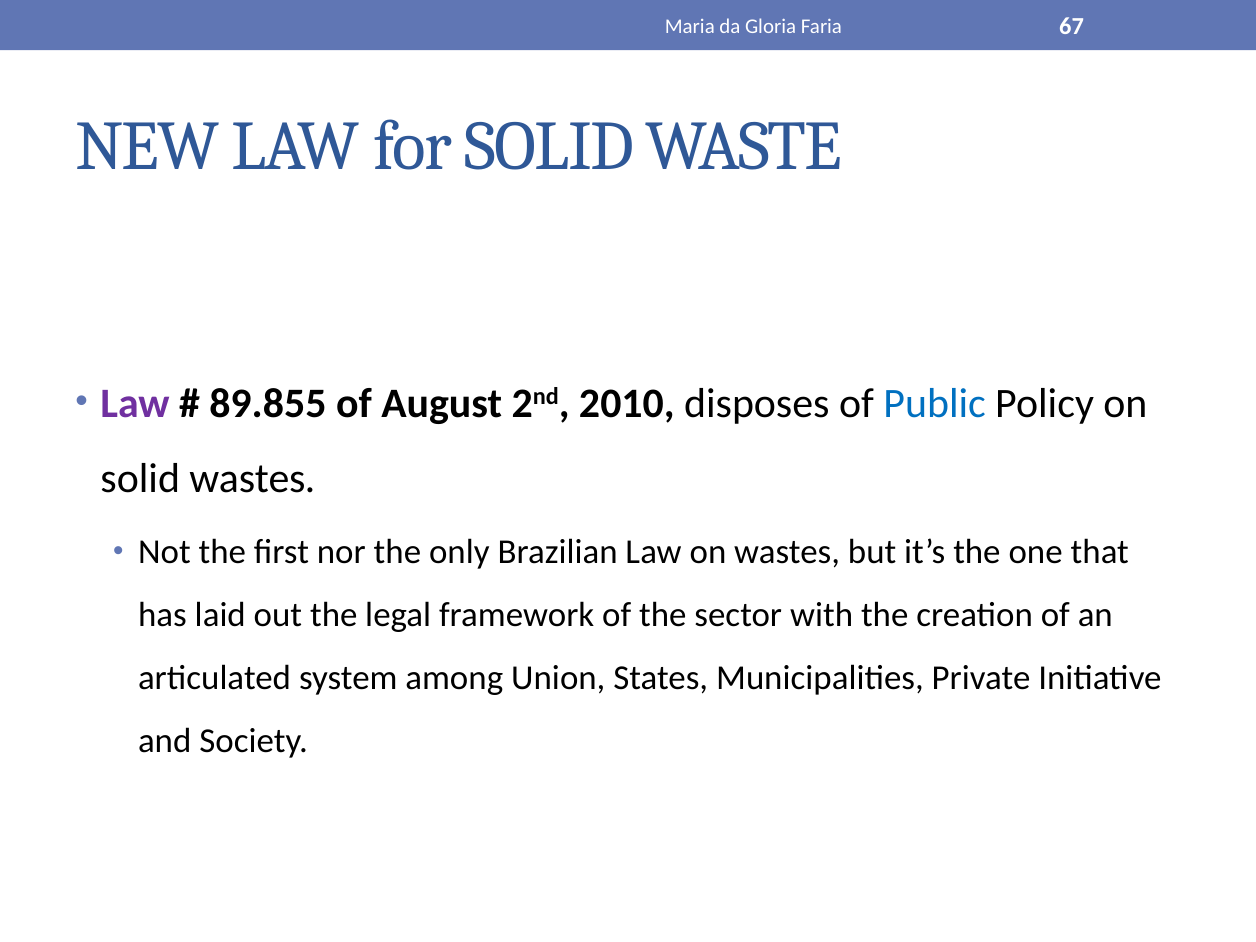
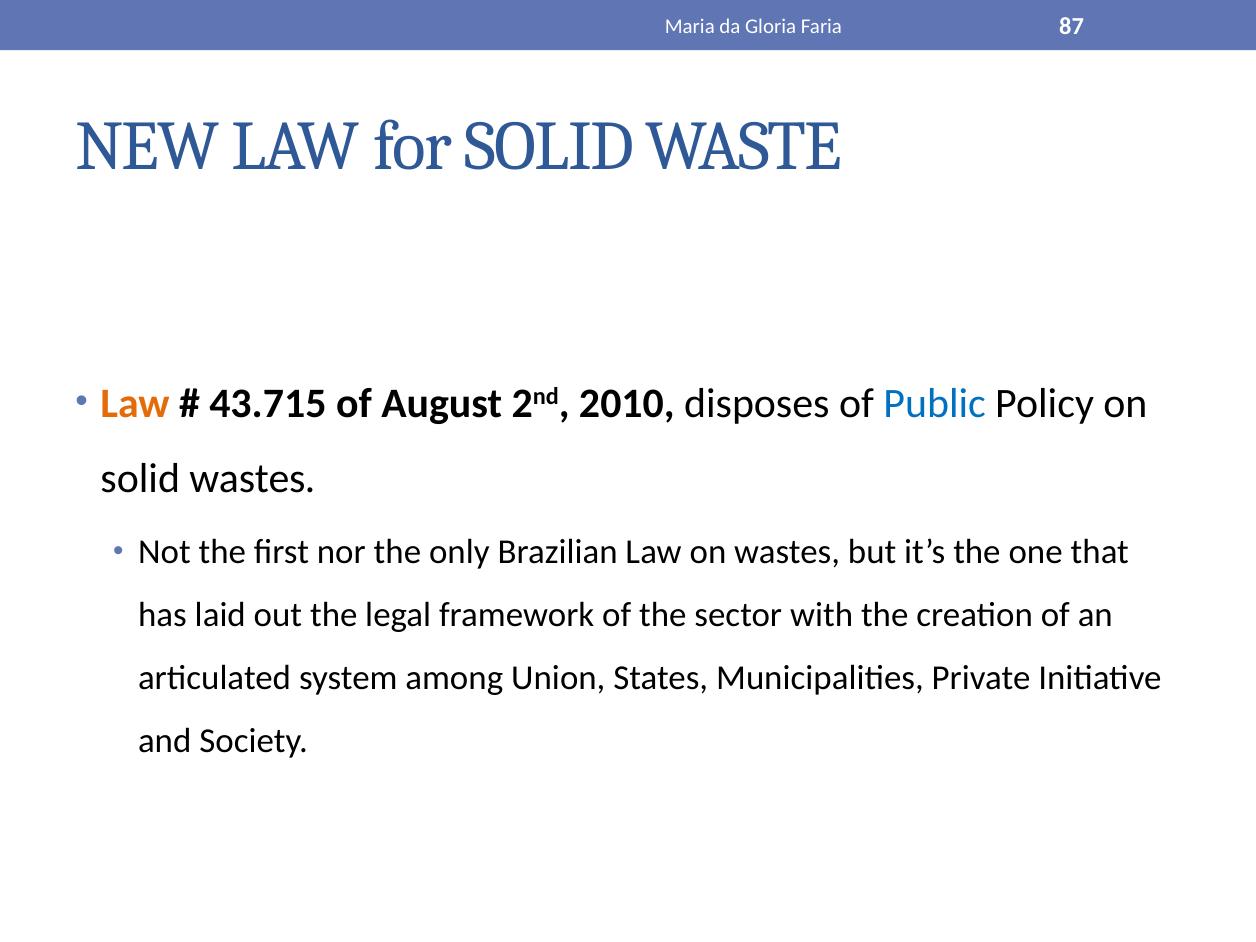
67: 67 -> 87
Law at (135, 403) colour: purple -> orange
89.855: 89.855 -> 43.715
